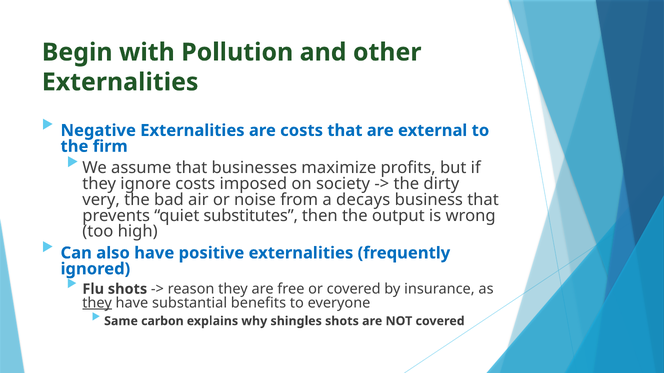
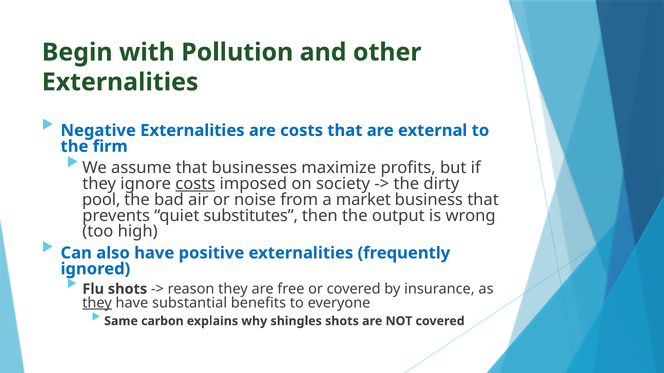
costs at (195, 184) underline: none -> present
very: very -> pool
decays: decays -> market
